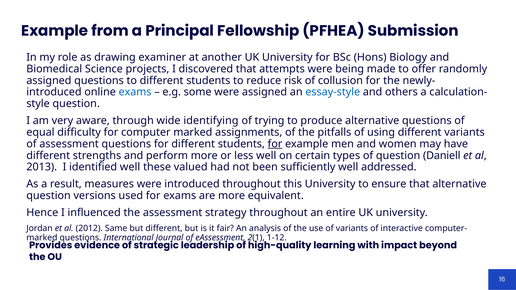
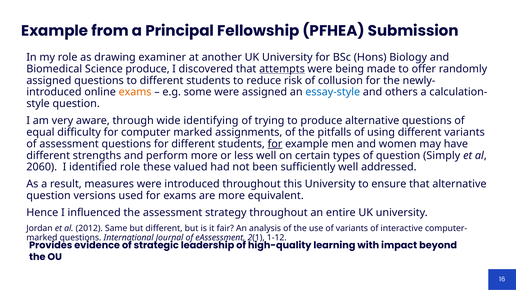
Science projects: projects -> produce
attempts underline: none -> present
exams at (135, 92) colour: blue -> orange
Daniell: Daniell -> Simply
2013: 2013 -> 2060
identified well: well -> role
